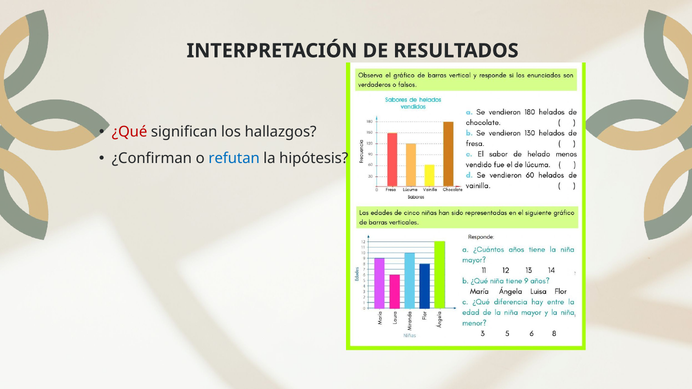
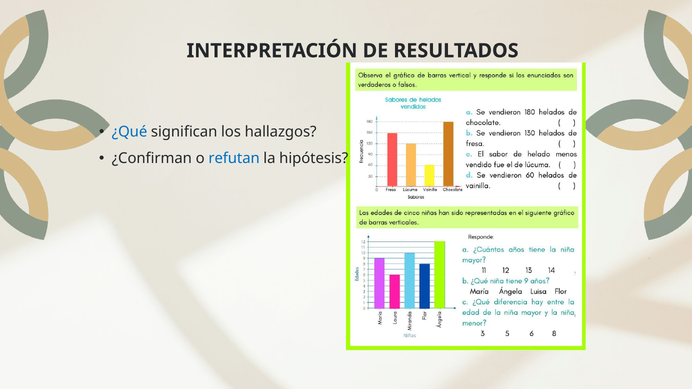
¿Qué colour: red -> blue
